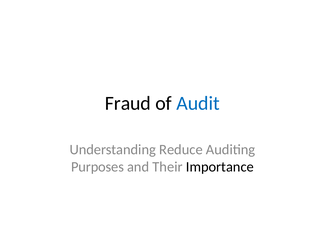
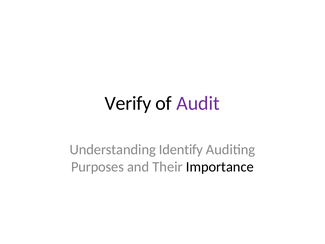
Fraud: Fraud -> Verify
Audit colour: blue -> purple
Reduce: Reduce -> Identify
